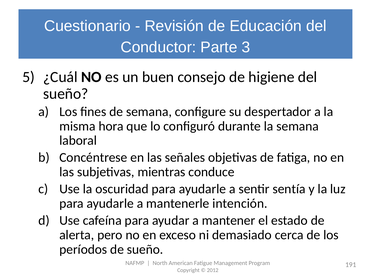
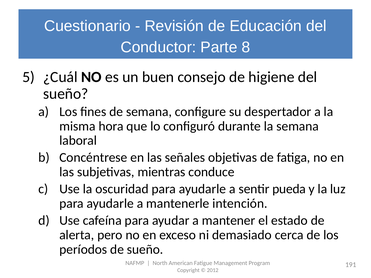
3: 3 -> 8
sentía: sentía -> pueda
